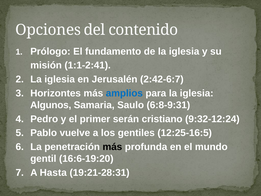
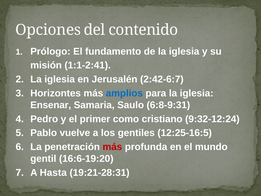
Algunos: Algunos -> Ensenar
serán: serán -> como
más at (112, 147) colour: black -> red
